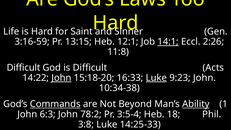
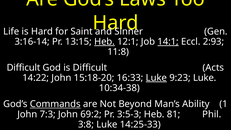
3:16-59: 3:16-59 -> 3:16-14
Heb at (104, 42) underline: none -> present
2:26: 2:26 -> 2:93
John at (61, 78) underline: present -> none
9:23 John: John -> Luke
Ability underline: present -> none
6:3: 6:3 -> 7:3
78:2: 78:2 -> 69:2
3:5-4: 3:5-4 -> 3:5-3
18: 18 -> 81
